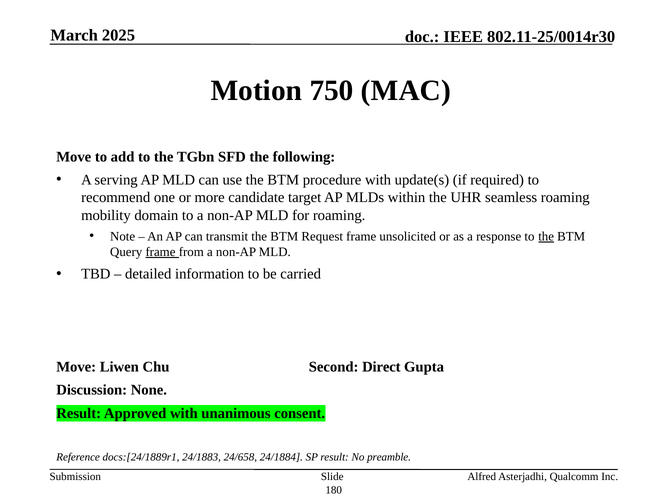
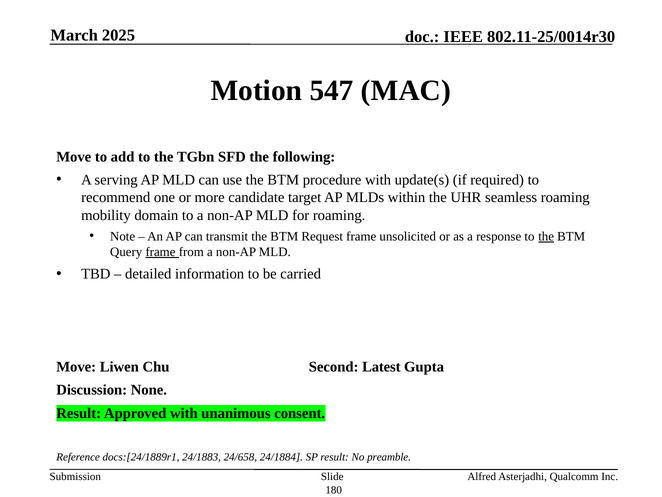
750: 750 -> 547
Direct: Direct -> Latest
